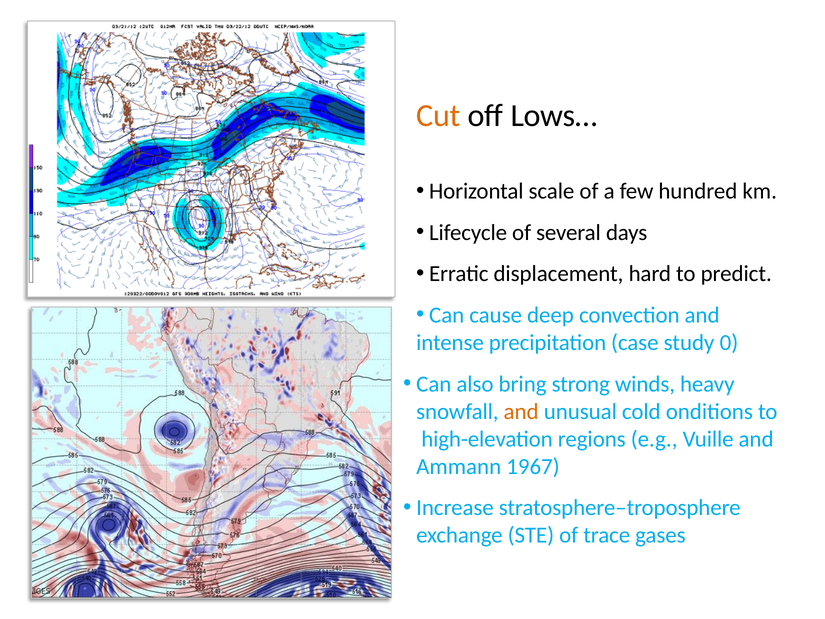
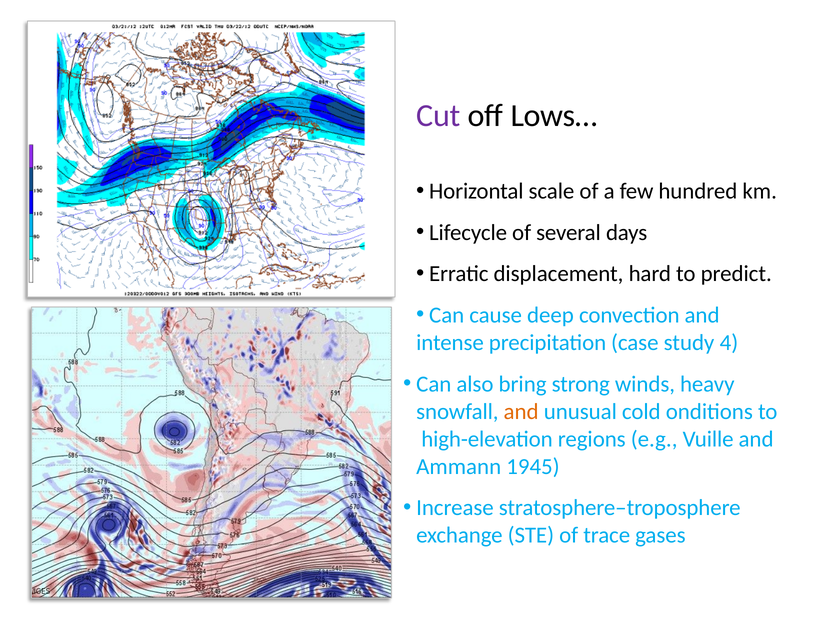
Cut colour: orange -> purple
0: 0 -> 4
1967: 1967 -> 1945
